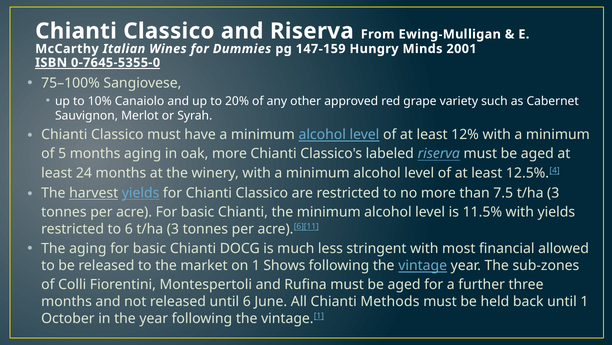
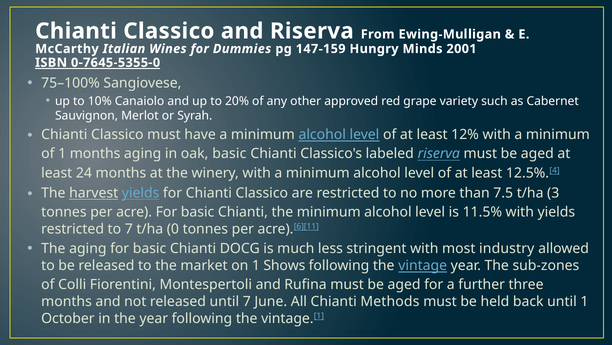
of 5: 5 -> 1
oak more: more -> basic
to 6: 6 -> 7
3 at (173, 228): 3 -> 0
financial: financial -> industry
until 6: 6 -> 7
